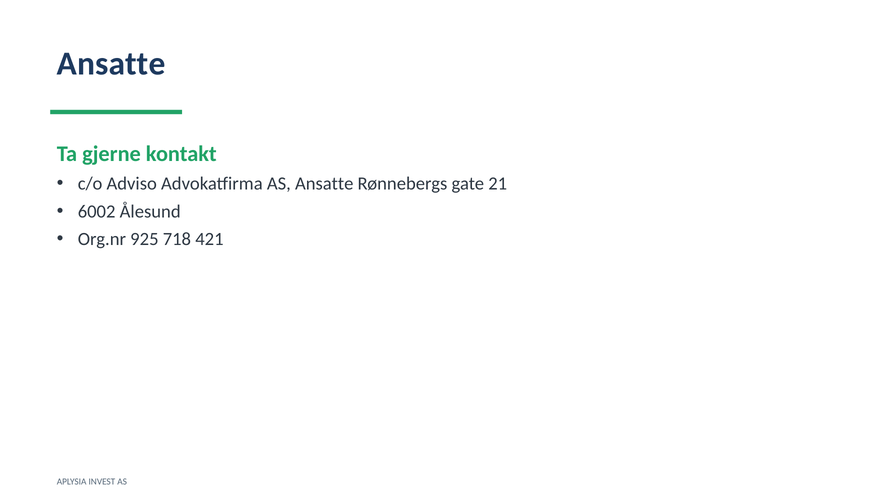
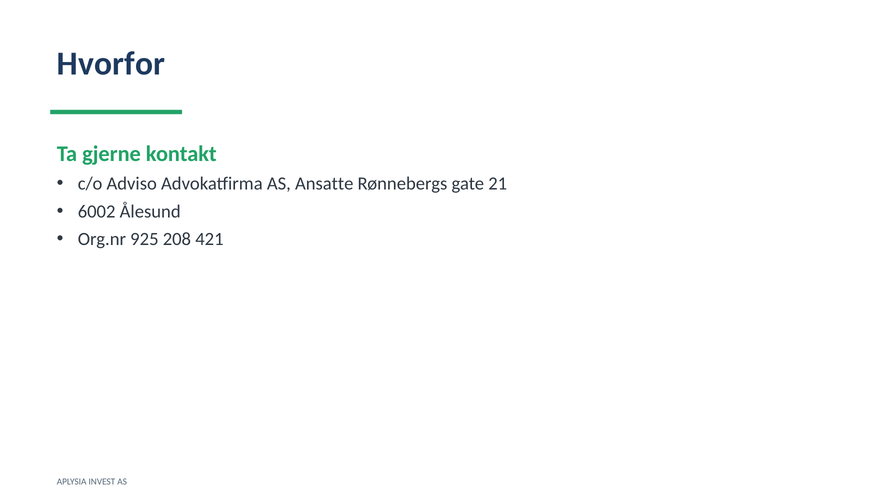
Ansatte at (111, 64): Ansatte -> Hvorfor
718: 718 -> 208
